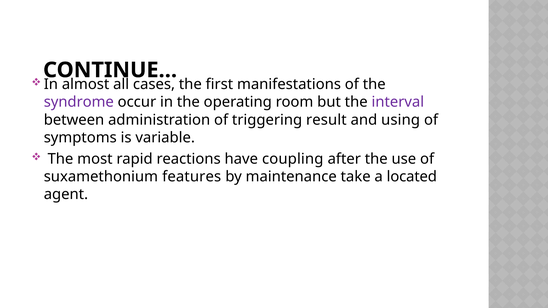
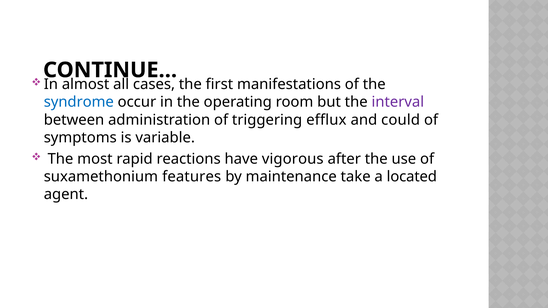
syndrome colour: purple -> blue
result: result -> efflux
using: using -> could
coupling: coupling -> vigorous
